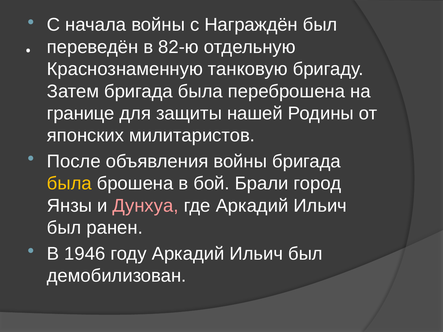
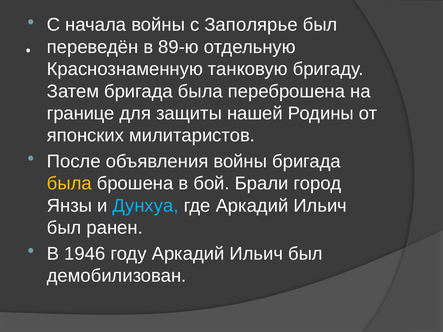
Награждён: Награждён -> Заполярье
82-ю: 82-ю -> 89-ю
Дунхуа colour: pink -> light blue
